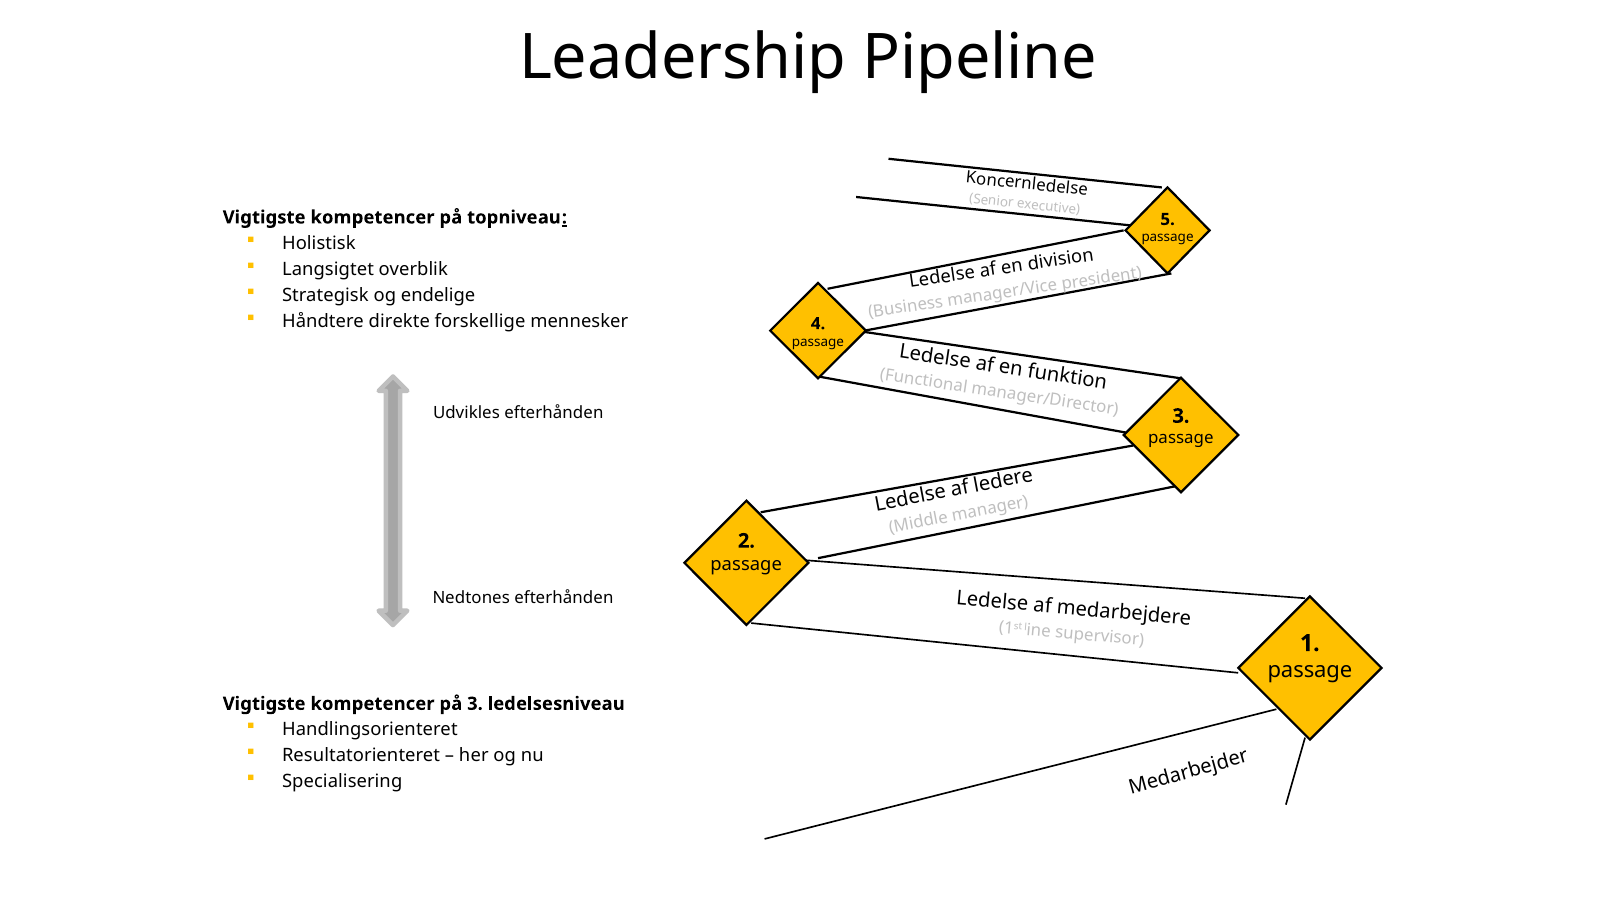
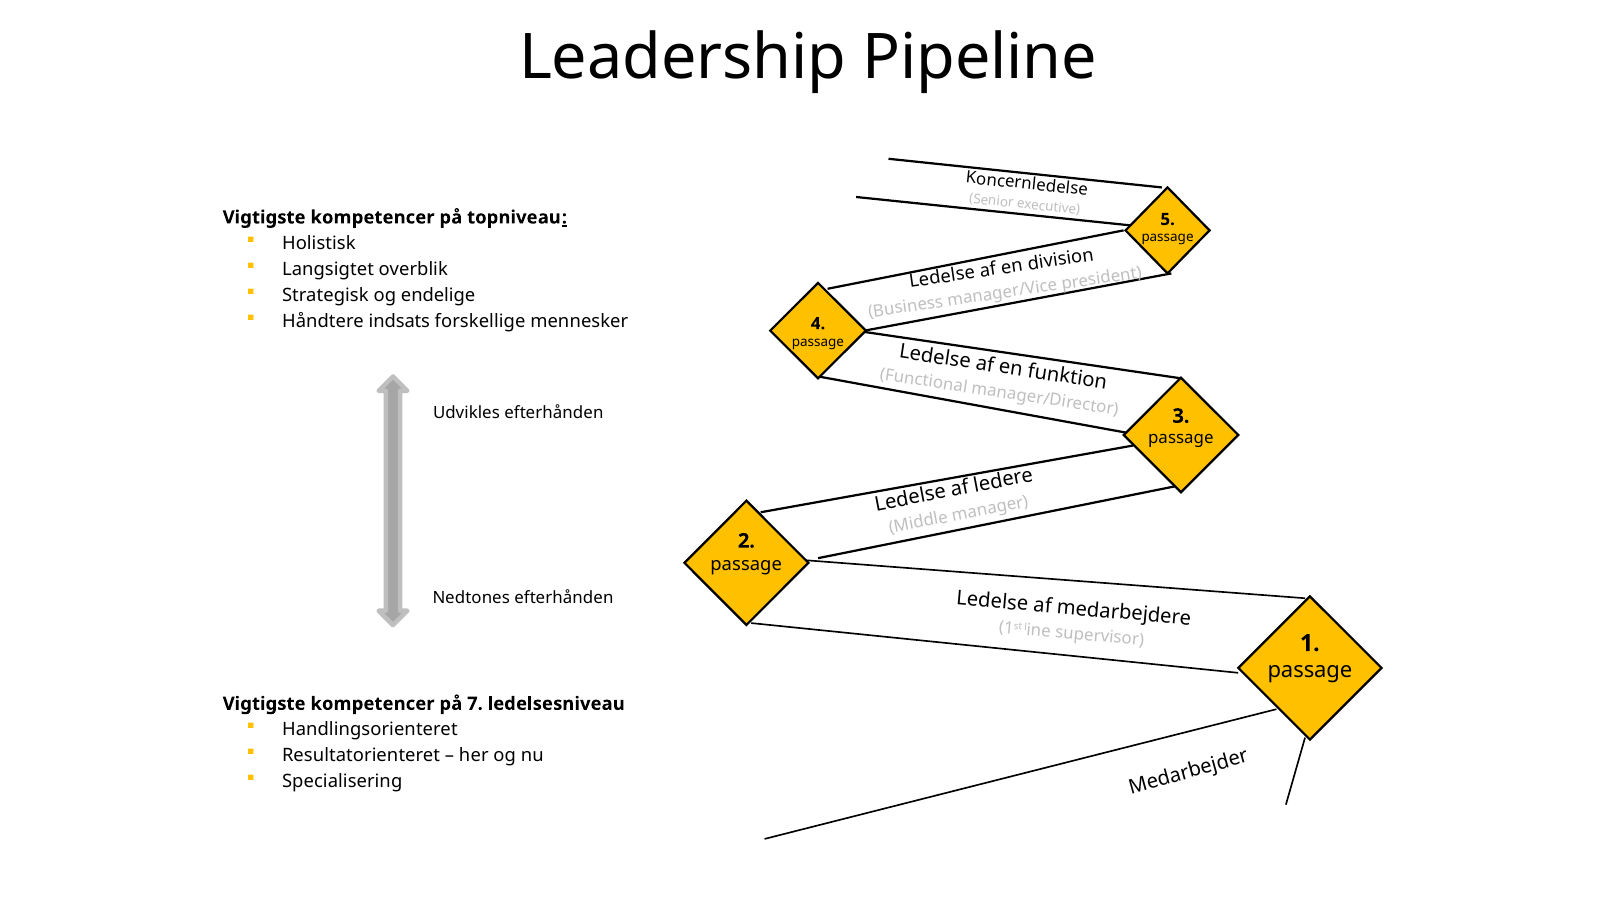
direkte: direkte -> indsats
på 3: 3 -> 7
